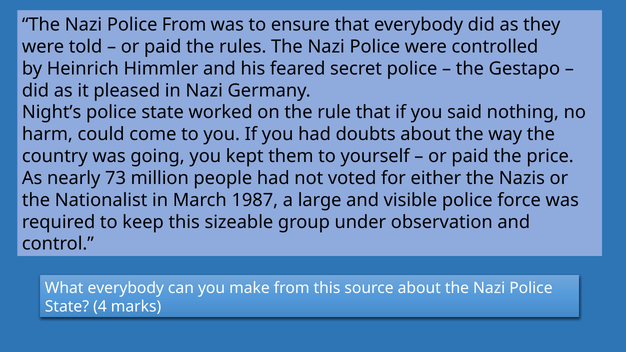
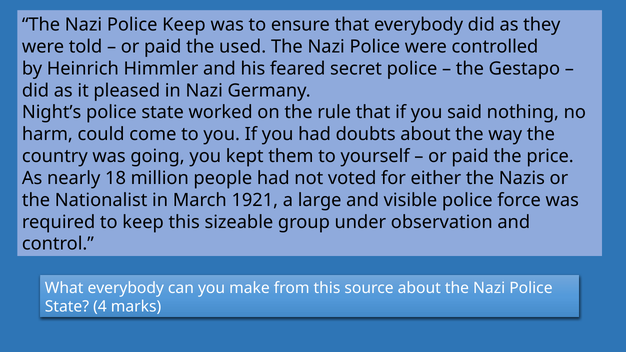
Police From: From -> Keep
rules: rules -> used
73: 73 -> 18
1987: 1987 -> 1921
